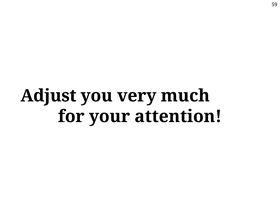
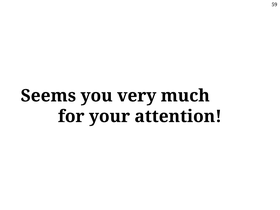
Adjust: Adjust -> Seems
